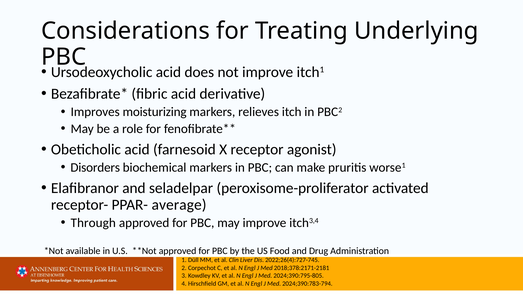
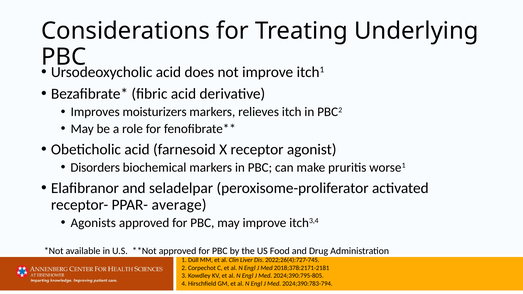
moisturizing: moisturizing -> moisturizers
Through: Through -> Agonists
